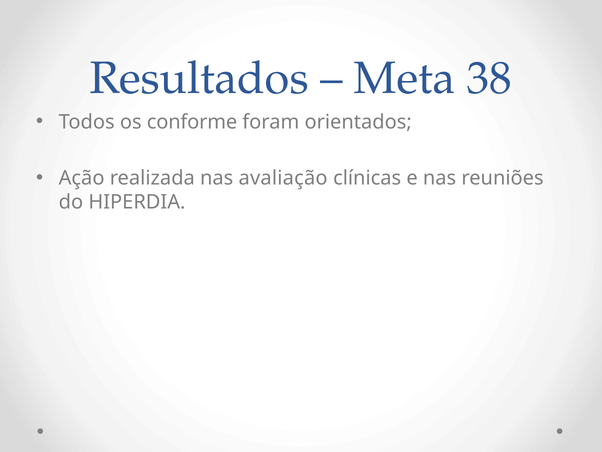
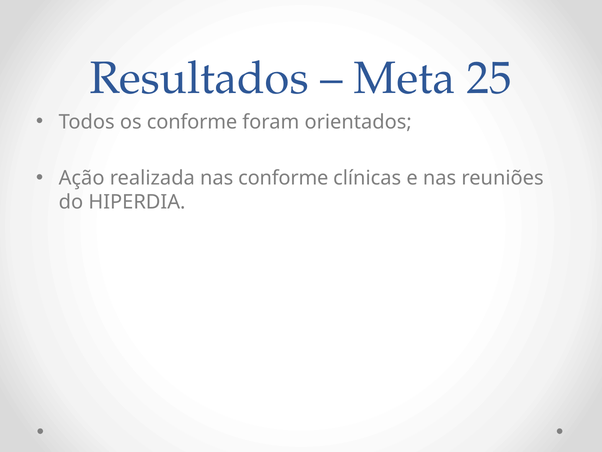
38: 38 -> 25
nas avaliação: avaliação -> conforme
